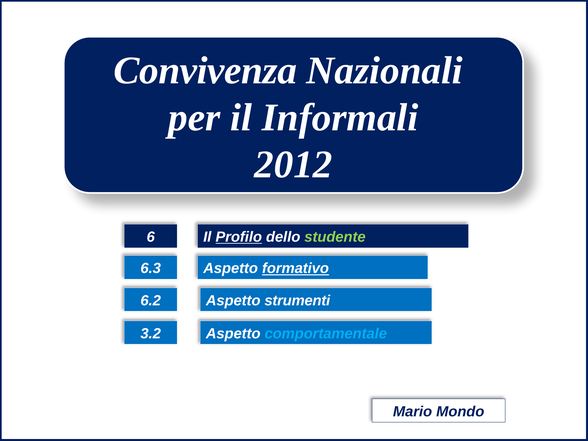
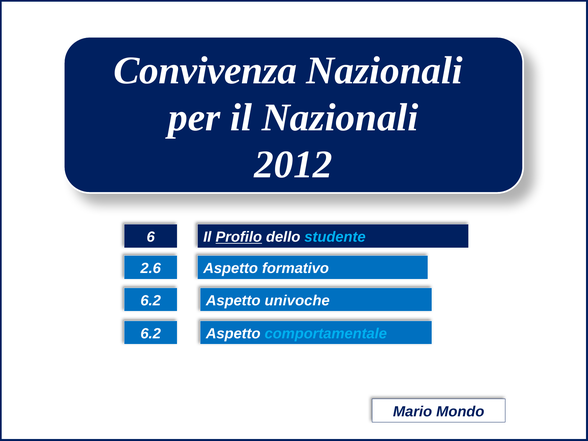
il Informali: Informali -> Nazionali
studente colour: light green -> light blue
6.3: 6.3 -> 2.6
formativo underline: present -> none
strumenti: strumenti -> univoche
3.2 at (151, 334): 3.2 -> 6.2
